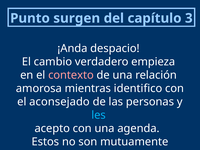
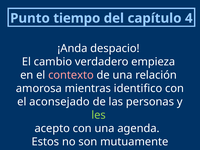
surgen: surgen -> tiempo
3: 3 -> 4
les colour: light blue -> light green
